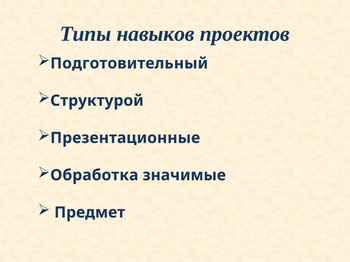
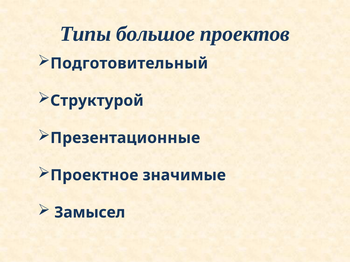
навыков: навыков -> большое
Обработка: Обработка -> Проектное
Предмет: Предмет -> Замысел
